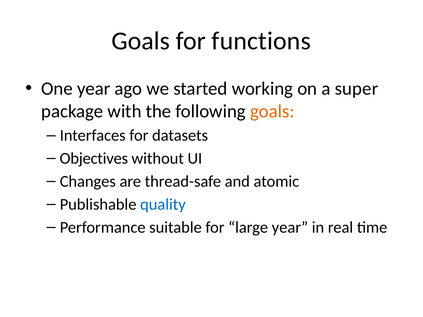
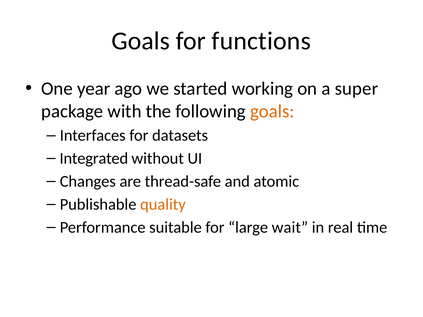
Objectives: Objectives -> Integrated
quality colour: blue -> orange
large year: year -> wait
